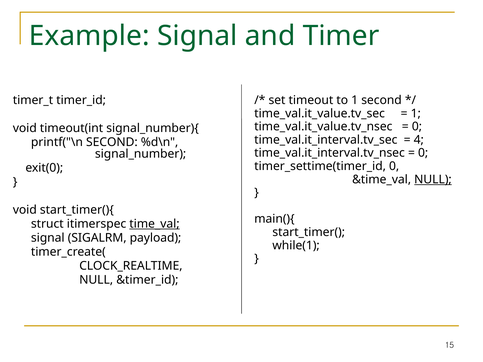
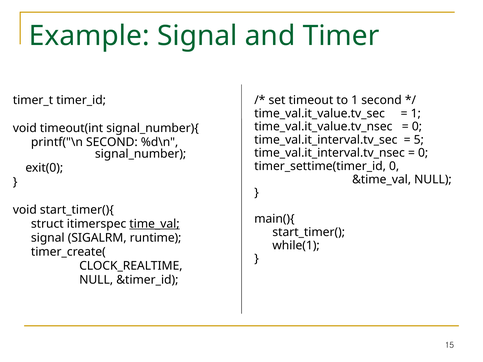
4: 4 -> 5
NULL at (433, 180) underline: present -> none
payload: payload -> runtime
